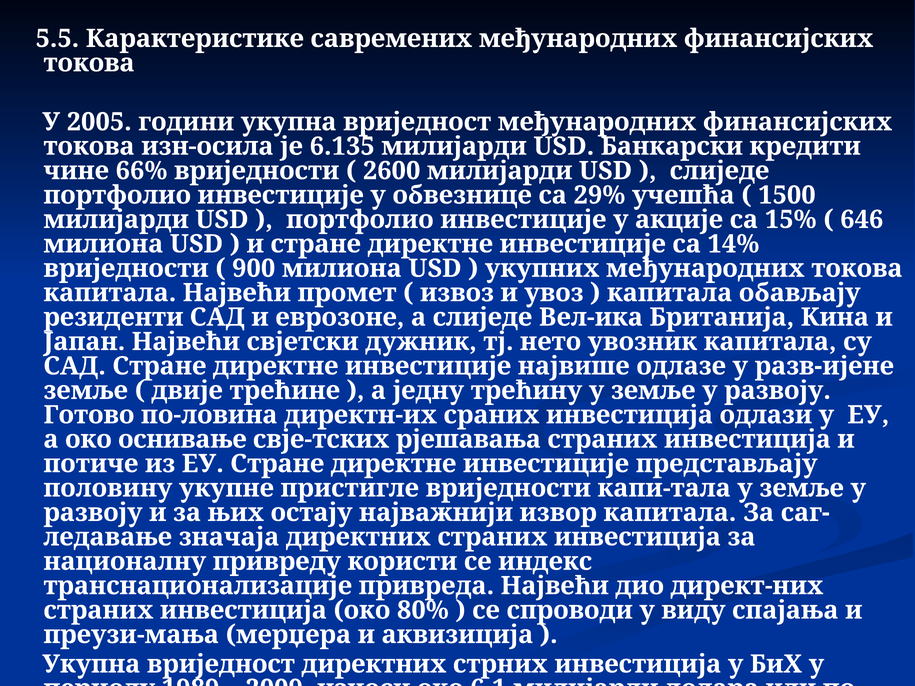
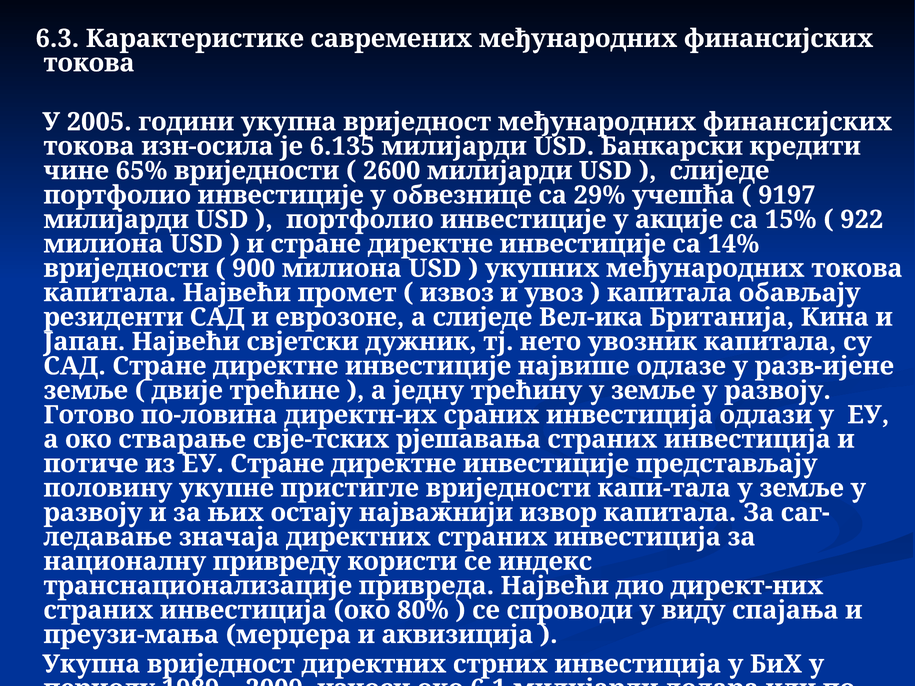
5.5: 5.5 -> 6.3
66%: 66% -> 65%
1500: 1500 -> 9197
646: 646 -> 922
оснивање: оснивање -> стварање
